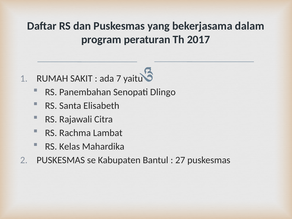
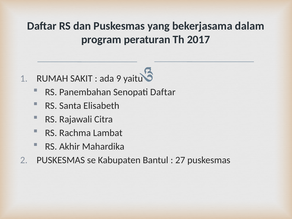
7: 7 -> 9
Senopati Dlingo: Dlingo -> Daftar
Kelas: Kelas -> Akhir
